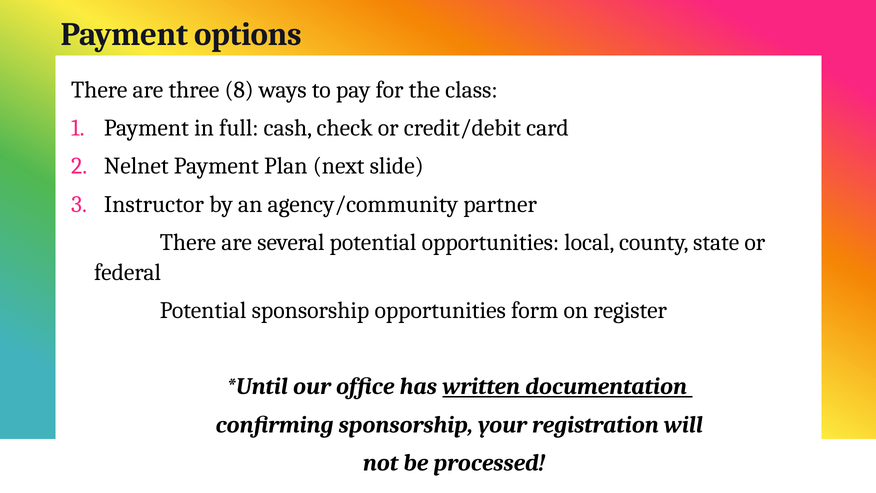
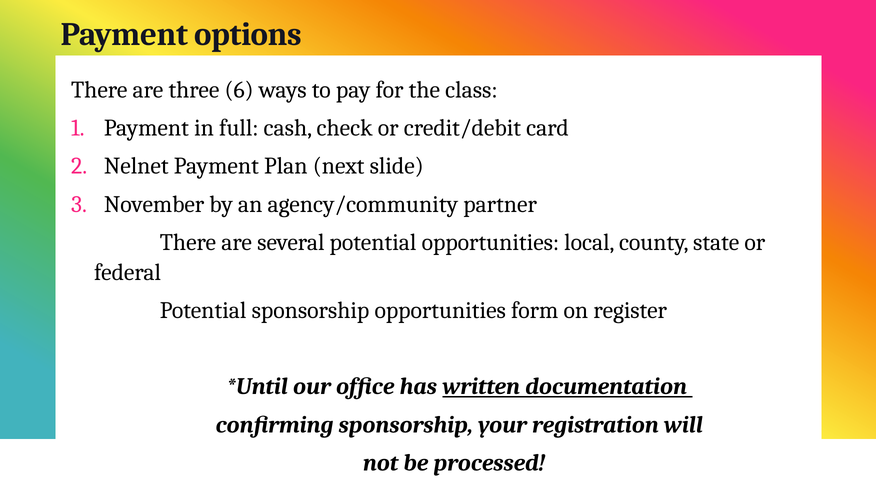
8: 8 -> 6
Instructor: Instructor -> November
